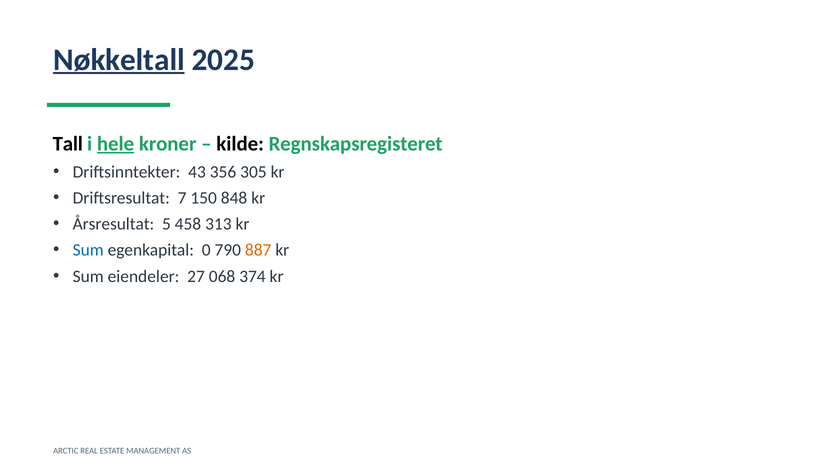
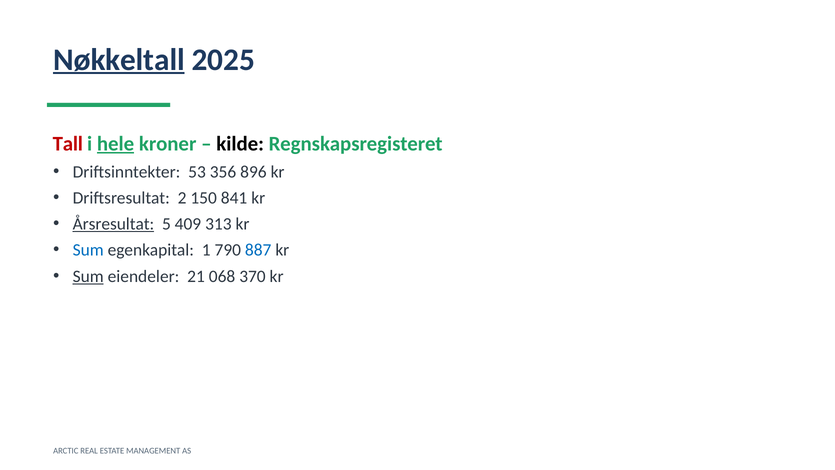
Tall colour: black -> red
43: 43 -> 53
305: 305 -> 896
7: 7 -> 2
848: 848 -> 841
Årsresultat underline: none -> present
458: 458 -> 409
0: 0 -> 1
887 colour: orange -> blue
Sum at (88, 276) underline: none -> present
27: 27 -> 21
374: 374 -> 370
